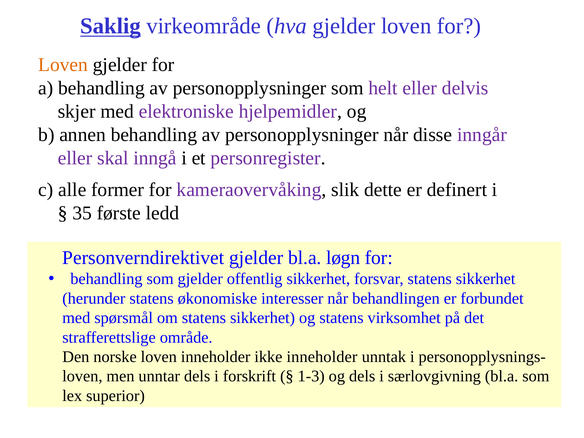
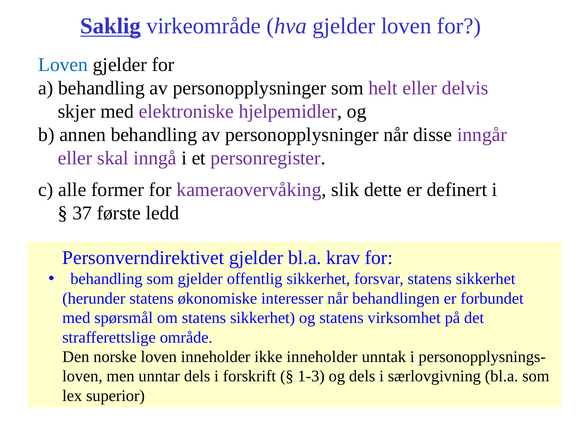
Loven at (63, 65) colour: orange -> blue
35: 35 -> 37
løgn: løgn -> krav
